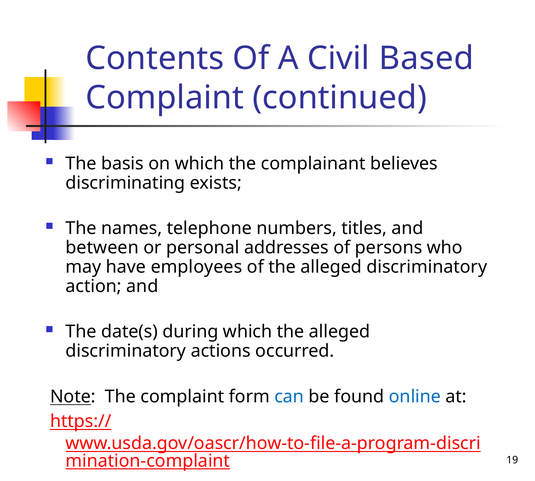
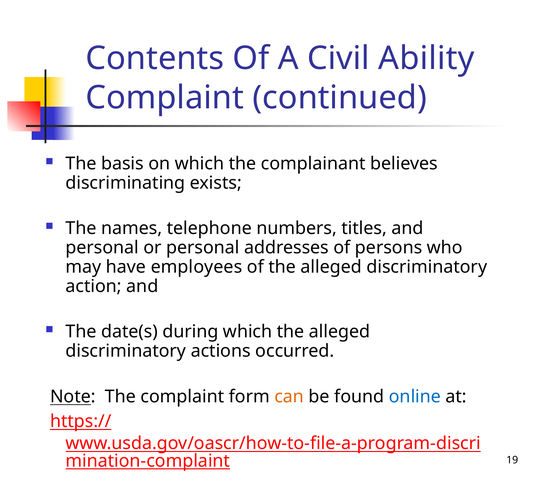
Based: Based -> Ability
between at (102, 248): between -> personal
can colour: blue -> orange
